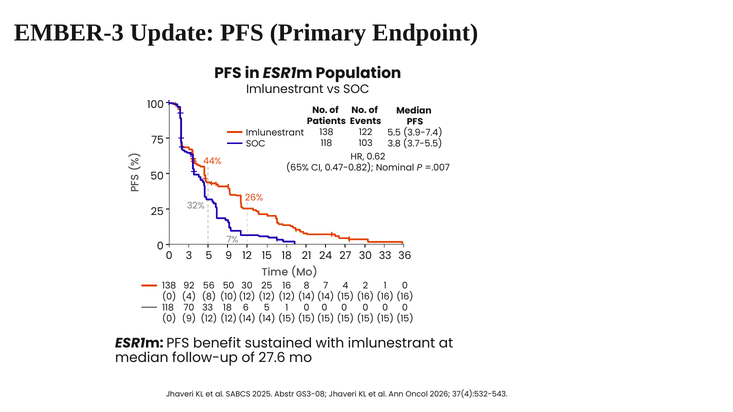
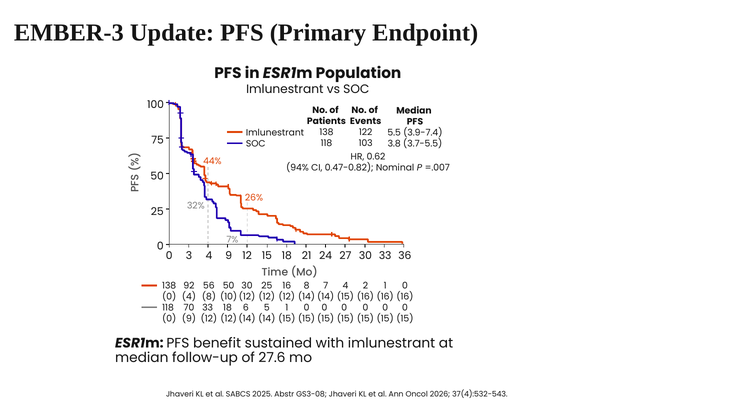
65%: 65% -> 94%
3 5: 5 -> 4
